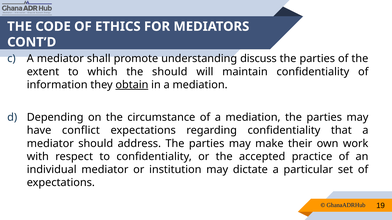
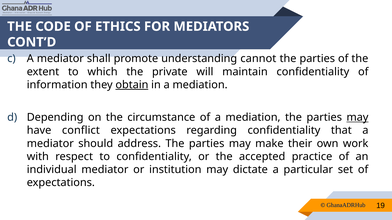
discuss: discuss -> cannot
the should: should -> private
may at (357, 118) underline: none -> present
